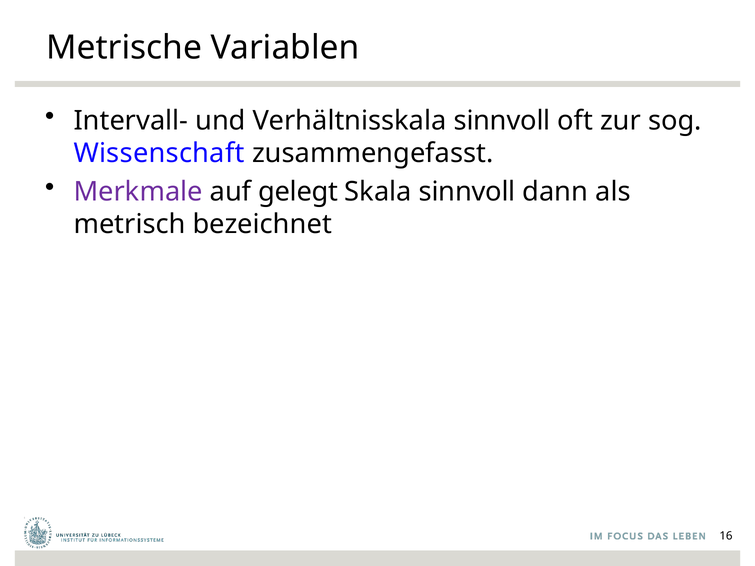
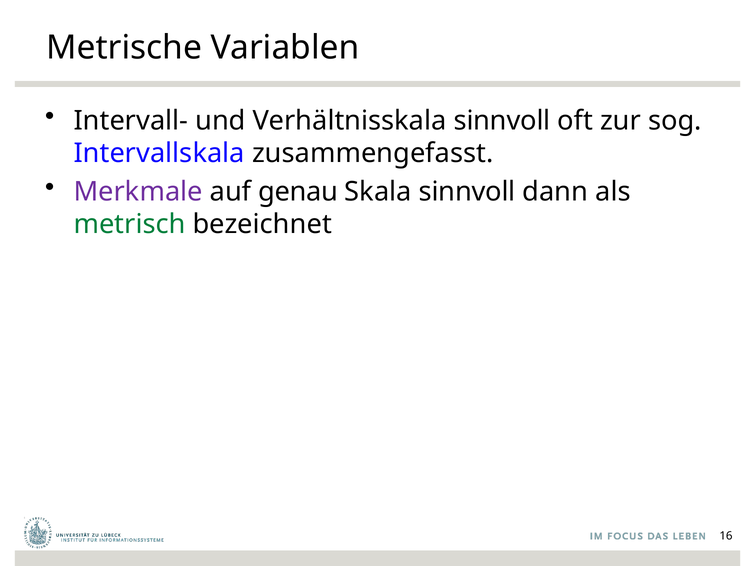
Wissenschaft: Wissenschaft -> Intervallskala
gelegt: gelegt -> genau
metrisch colour: black -> green
